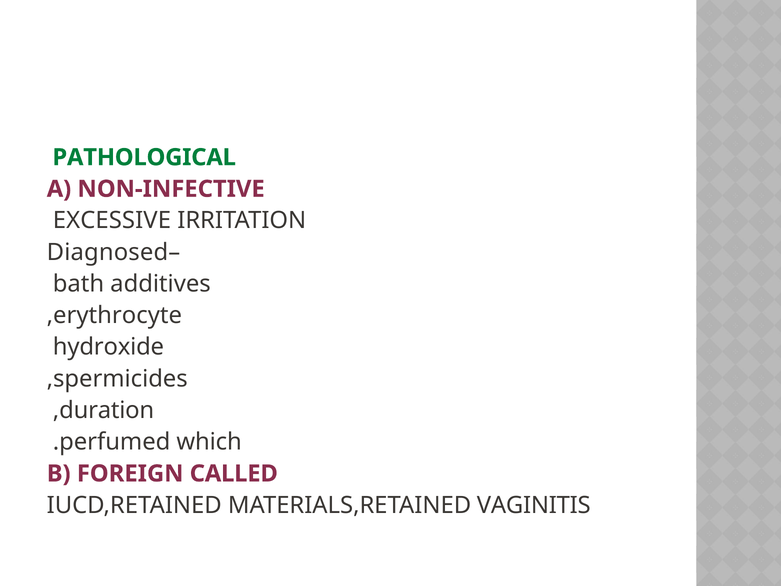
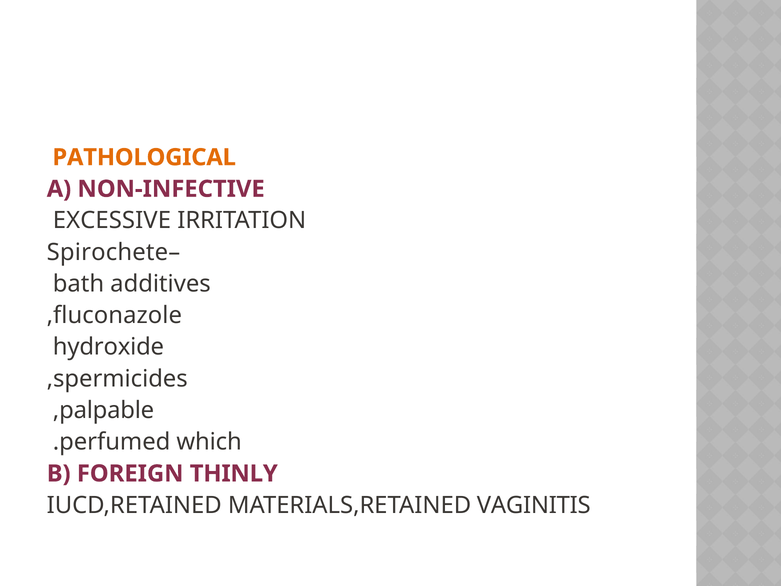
PATHOLOGICAL colour: green -> orange
Diagnosed: Diagnosed -> Spirochete
erythrocyte: erythrocyte -> fluconazole
duration: duration -> palpable
CALLED: CALLED -> THINLY
